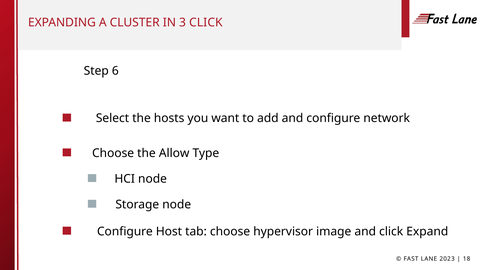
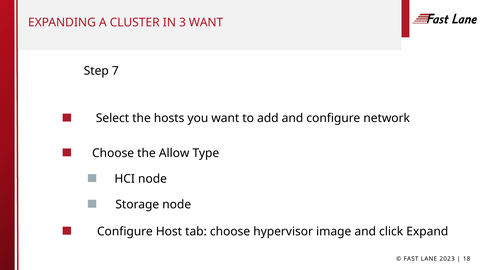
3 CLICK: CLICK -> WANT
6: 6 -> 7
